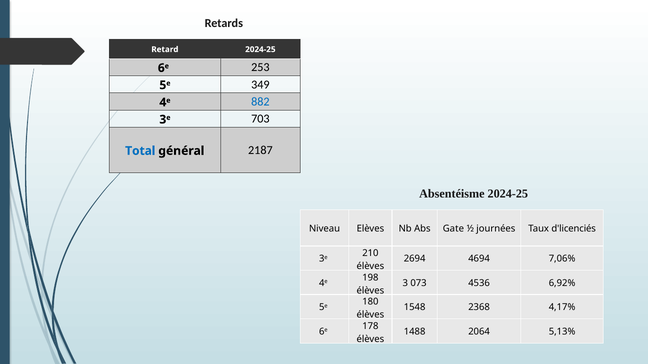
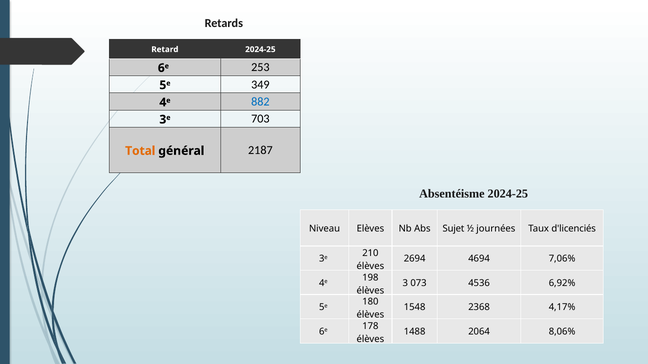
Total colour: blue -> orange
Gate: Gate -> Sujet
5,13%: 5,13% -> 8,06%
